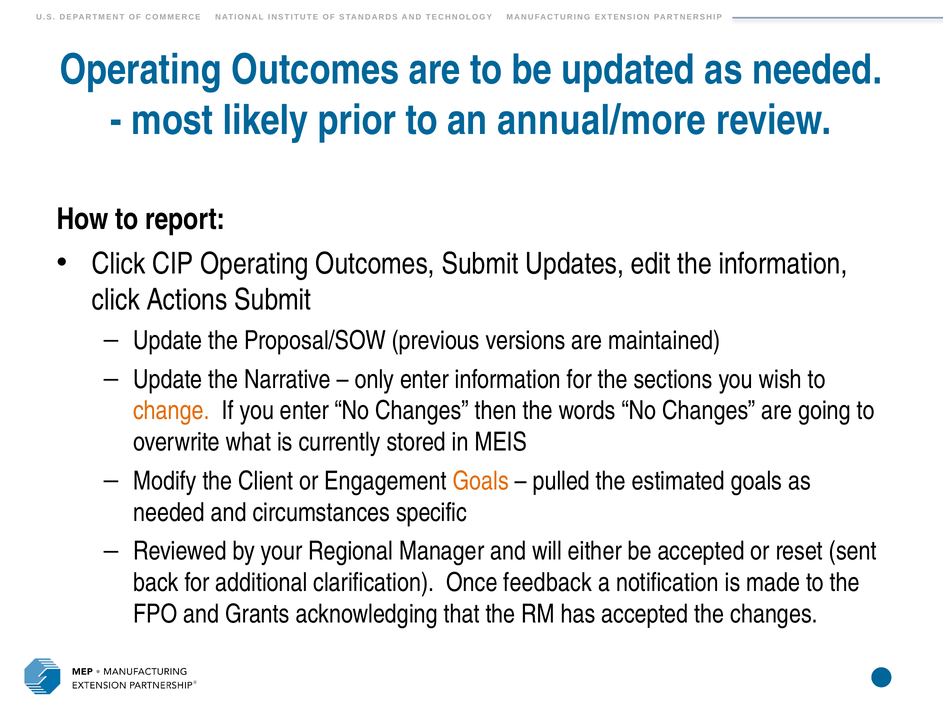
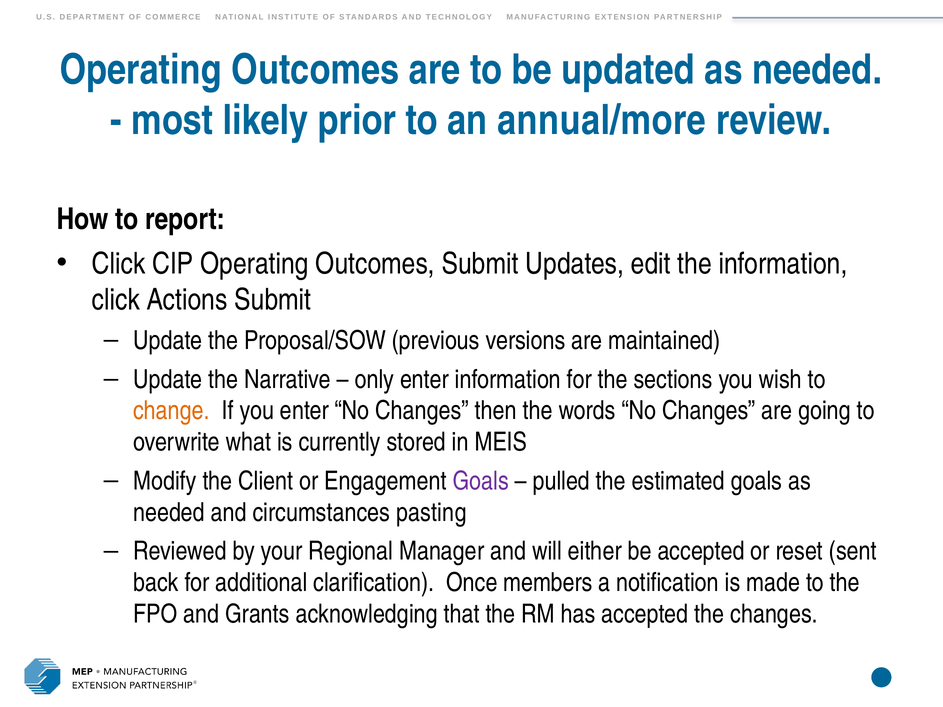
Goals at (481, 481) colour: orange -> purple
specific: specific -> pasting
feedback: feedback -> members
